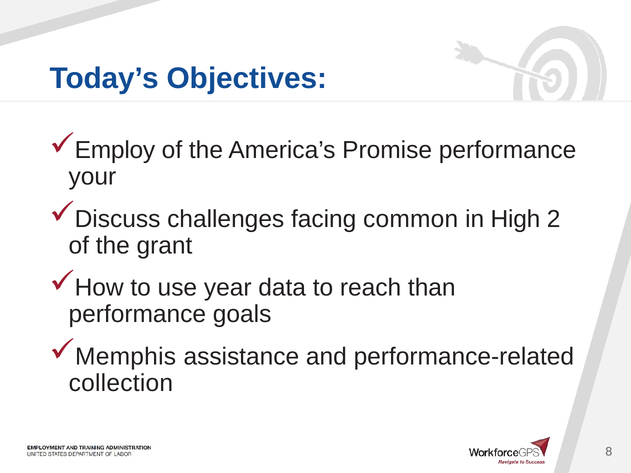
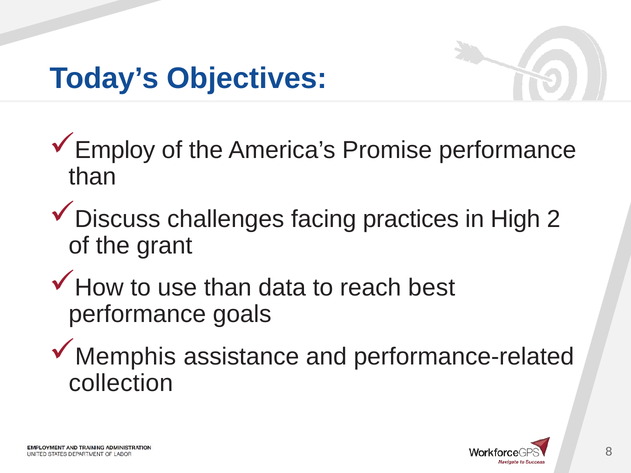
your at (92, 177): your -> than
common: common -> practices
use year: year -> than
than: than -> best
